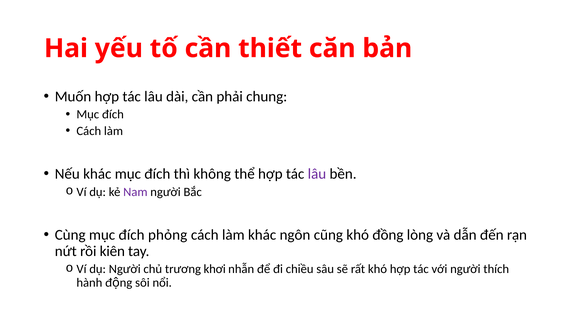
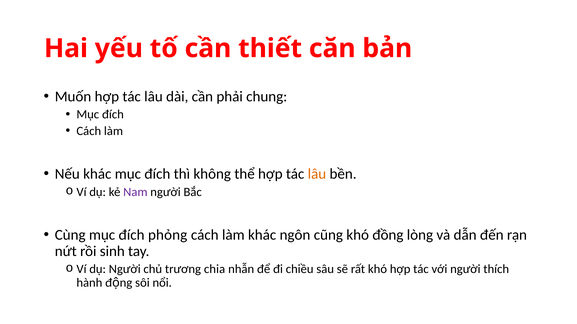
lâu at (317, 174) colour: purple -> orange
kiên: kiên -> sinh
khơi: khơi -> chia
